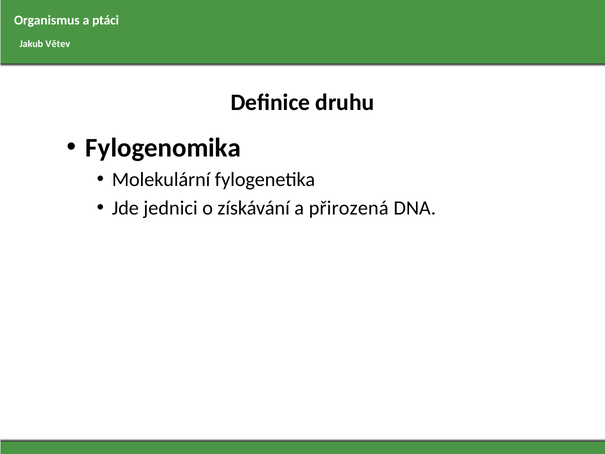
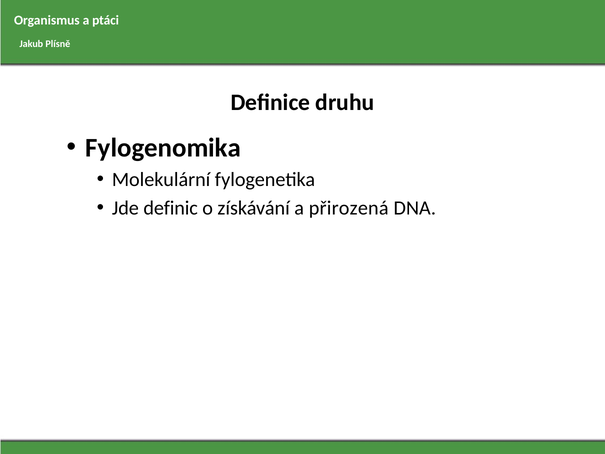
Větev: Větev -> Plísně
jednici: jednici -> definic
